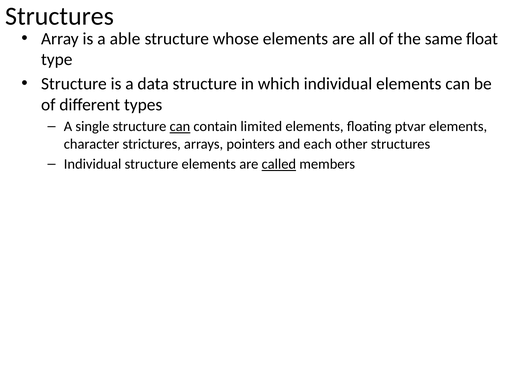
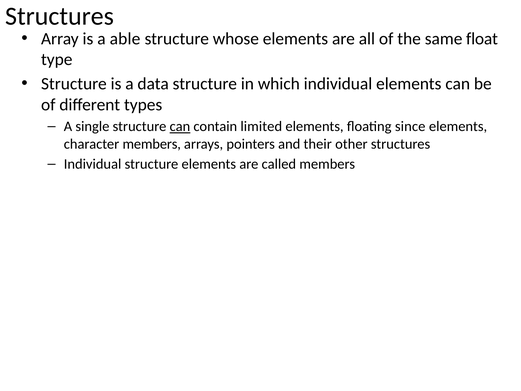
ptvar: ptvar -> since
character strictures: strictures -> members
each: each -> their
called underline: present -> none
